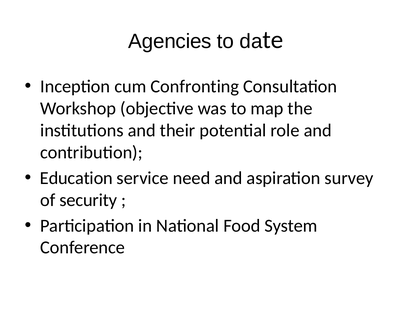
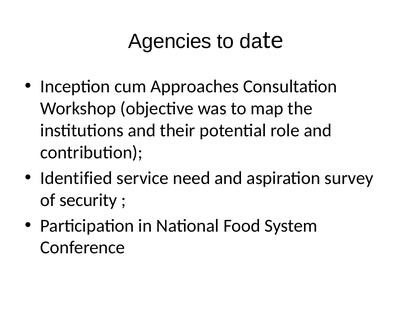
Confronting: Confronting -> Approaches
Education: Education -> Identified
